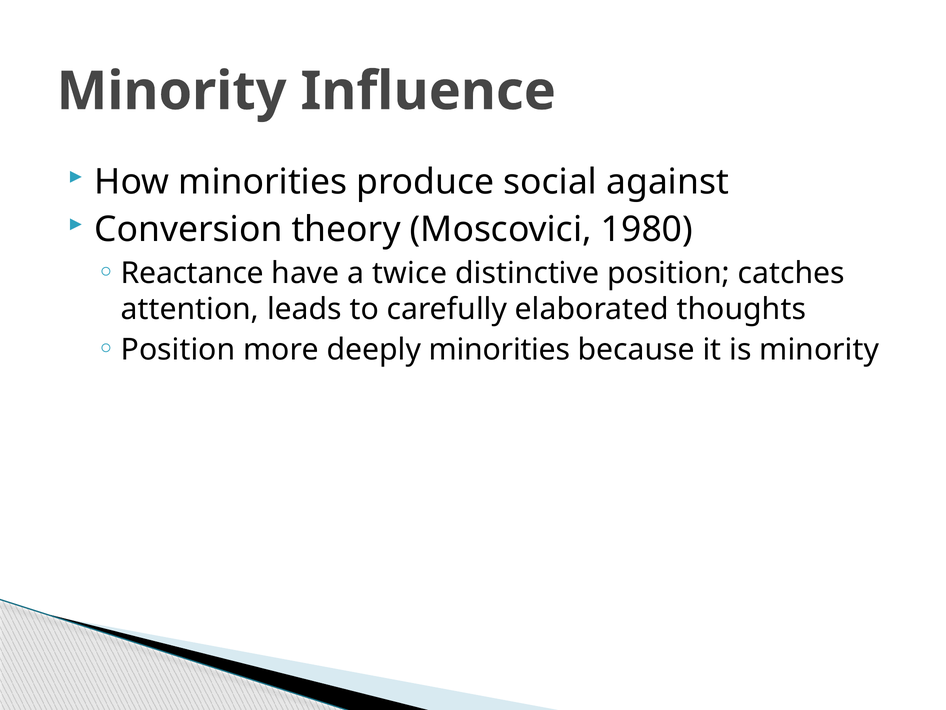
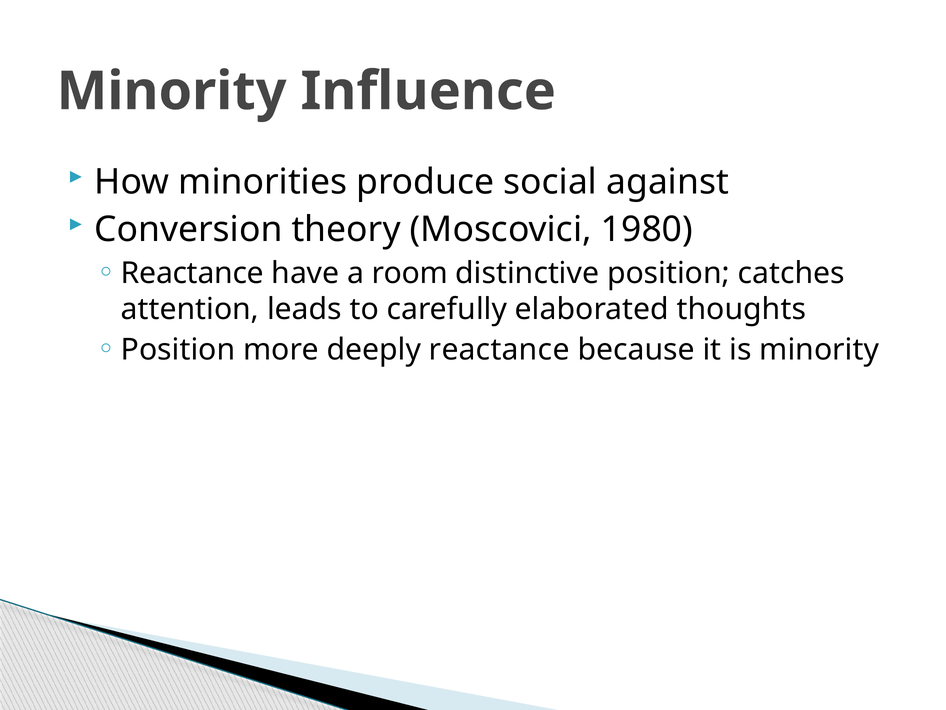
twice: twice -> room
deeply minorities: minorities -> reactance
